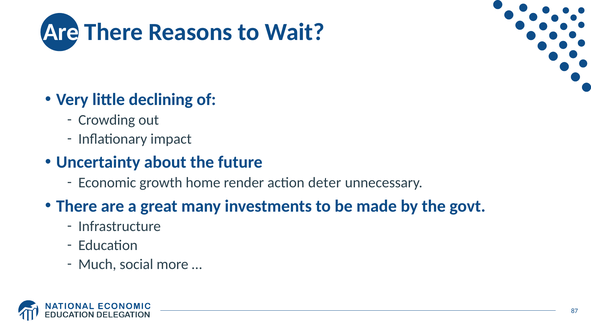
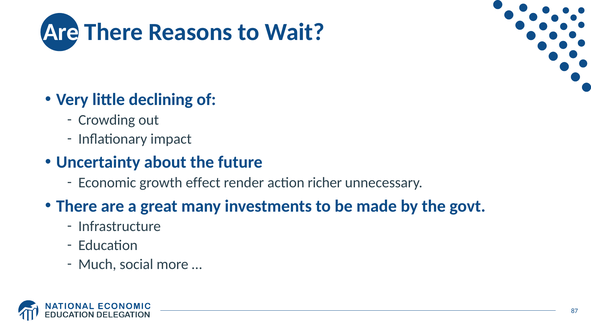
home: home -> effect
deter: deter -> richer
